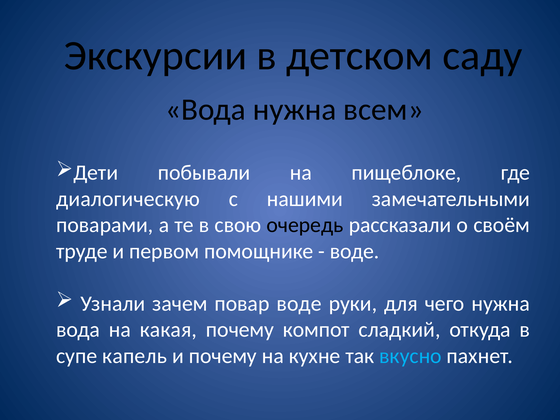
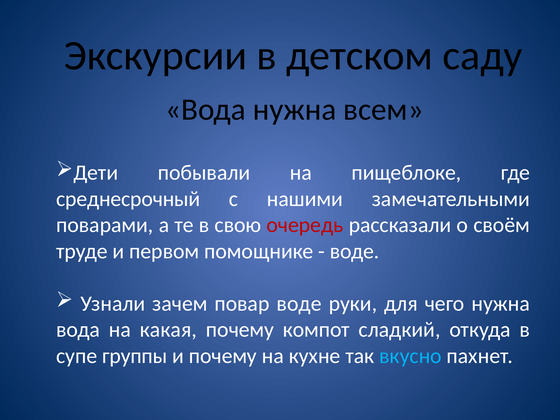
диалогическую: диалогическую -> среднесрочный
очередь colour: black -> red
капель: капель -> группы
